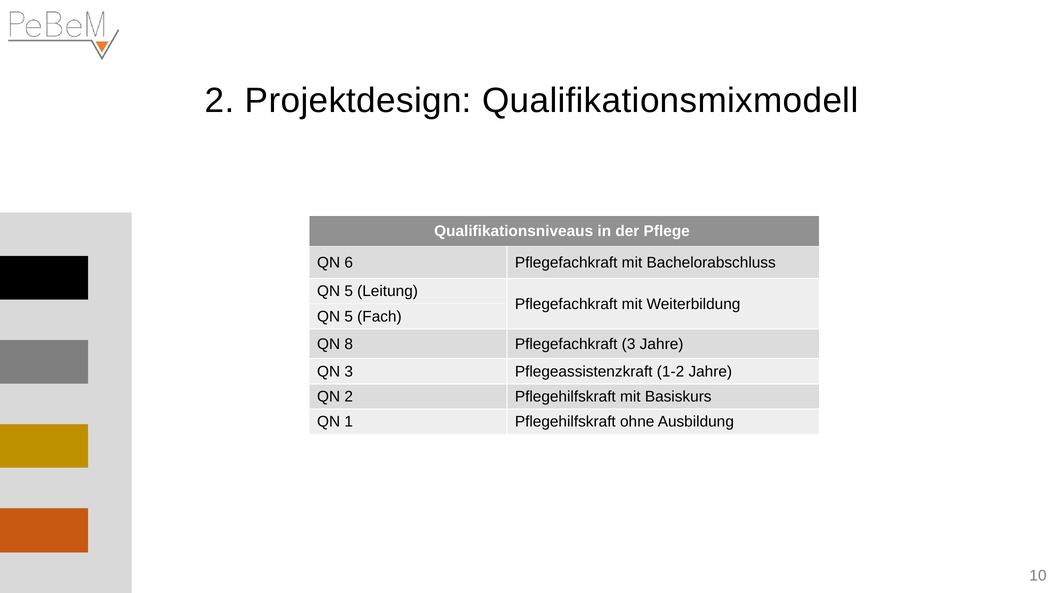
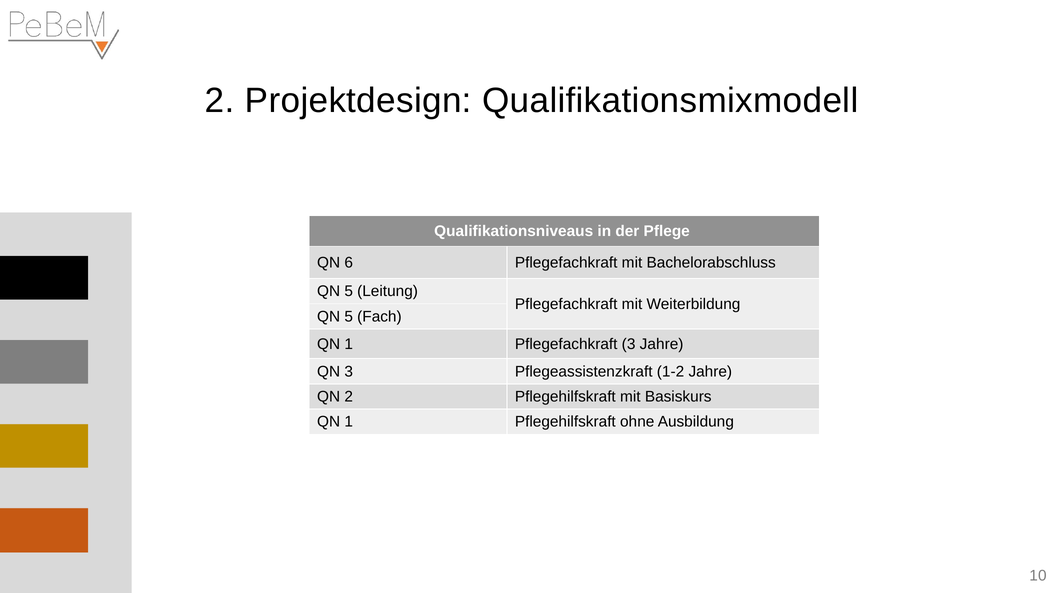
8 at (349, 344): 8 -> 1
